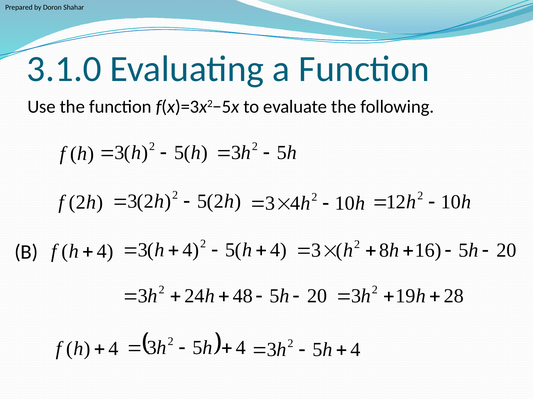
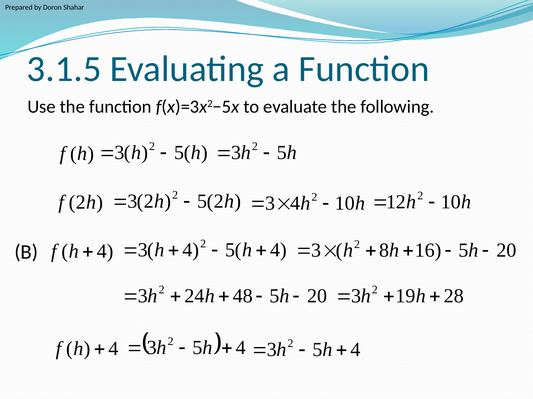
3.1.0: 3.1.0 -> 3.1.5
